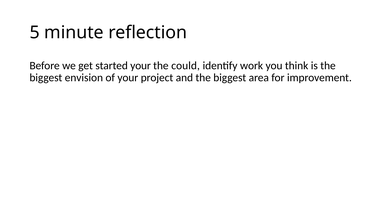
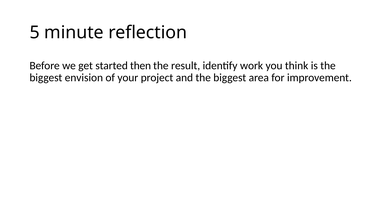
started your: your -> then
could: could -> result
